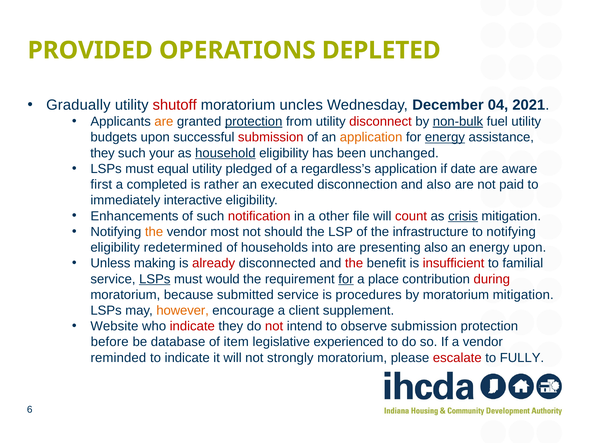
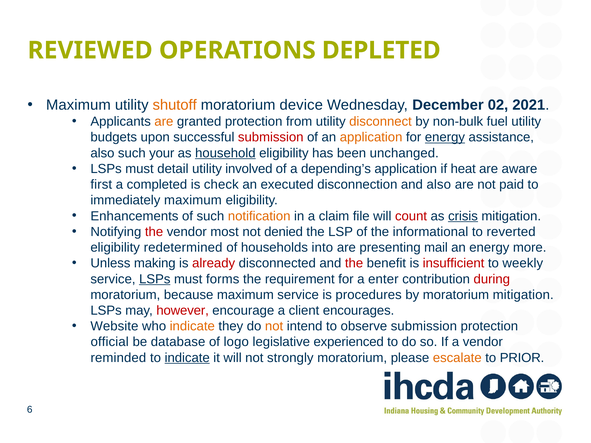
PROVIDED: PROVIDED -> REVIEWED
Gradually at (78, 105): Gradually -> Maximum
shutoff colour: red -> orange
uncles: uncles -> device
04: 04 -> 02
protection at (254, 122) underline: present -> none
disconnect colour: red -> orange
non-bulk underline: present -> none
they at (103, 153): they -> also
equal: equal -> detail
pledged: pledged -> involved
regardless’s: regardless’s -> depending’s
date: date -> heat
rather: rather -> check
immediately interactive: interactive -> maximum
notification colour: red -> orange
other: other -> claim
the at (154, 232) colour: orange -> red
should: should -> denied
infrastructure: infrastructure -> informational
to notifying: notifying -> reverted
presenting also: also -> mail
energy upon: upon -> more
familial: familial -> weekly
would: would -> forms
for at (346, 279) underline: present -> none
place: place -> enter
because submitted: submitted -> maximum
however colour: orange -> red
supplement: supplement -> encourages
indicate at (192, 326) colour: red -> orange
not at (274, 326) colour: red -> orange
before: before -> official
item: item -> logo
indicate at (187, 358) underline: none -> present
escalate colour: red -> orange
FULLY: FULLY -> PRIOR
